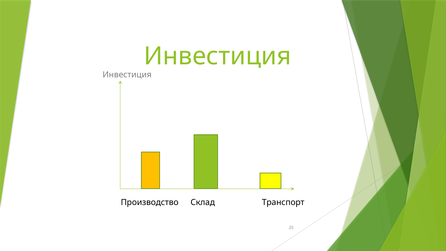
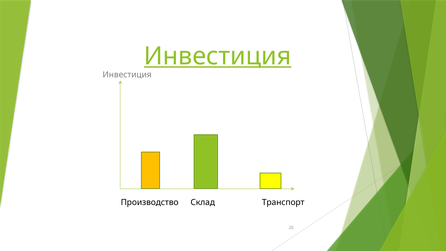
Инвестиция at (218, 56) underline: none -> present
